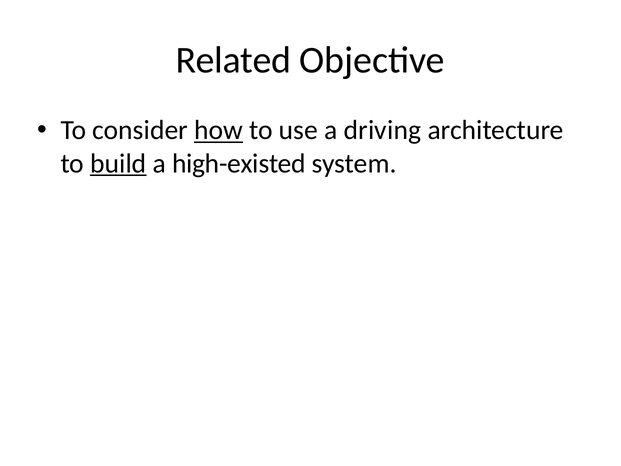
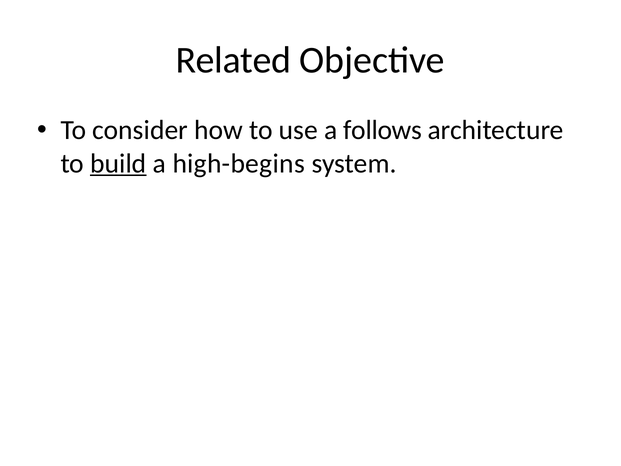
how underline: present -> none
driving: driving -> follows
high-existed: high-existed -> high-begins
